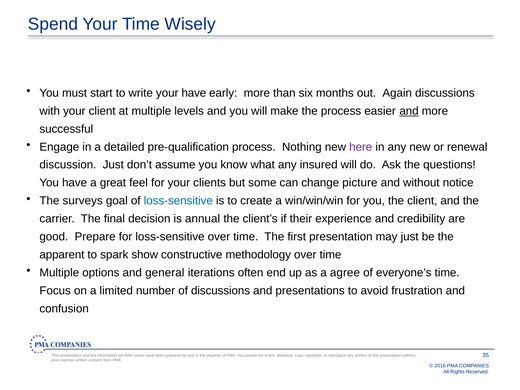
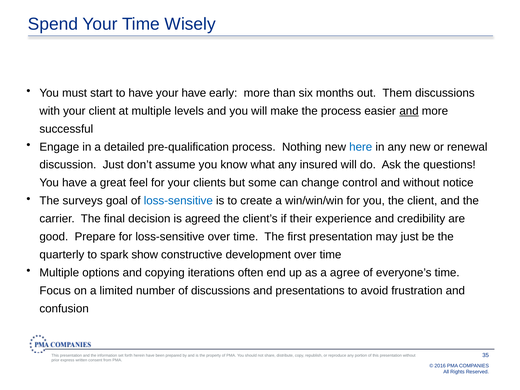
to write: write -> have
Again: Again -> Them
here colour: purple -> blue
picture: picture -> control
annual: annual -> agreed
apparent: apparent -> quarterly
methodology: methodology -> development
general: general -> copying
